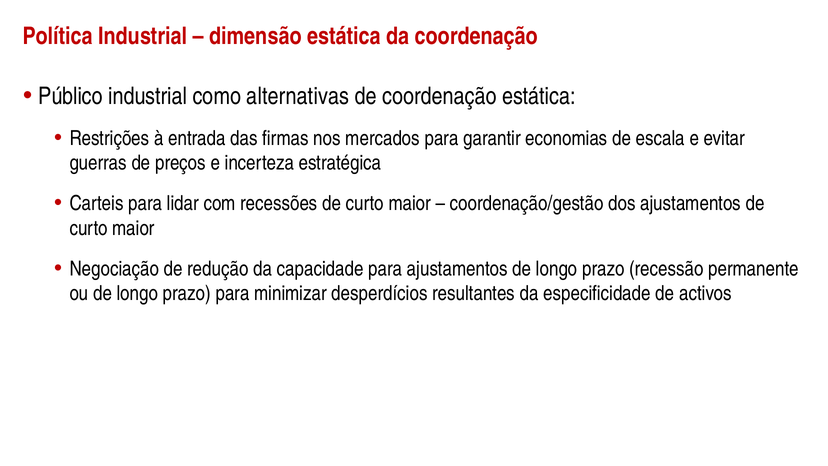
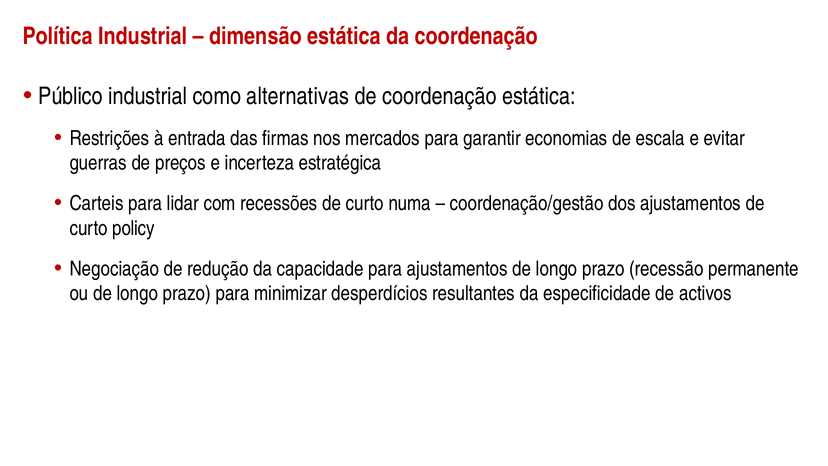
recessões de curto maior: maior -> numa
maior at (133, 228): maior -> policy
